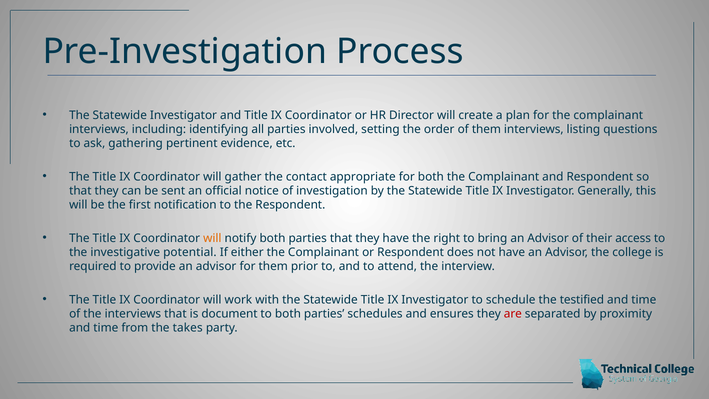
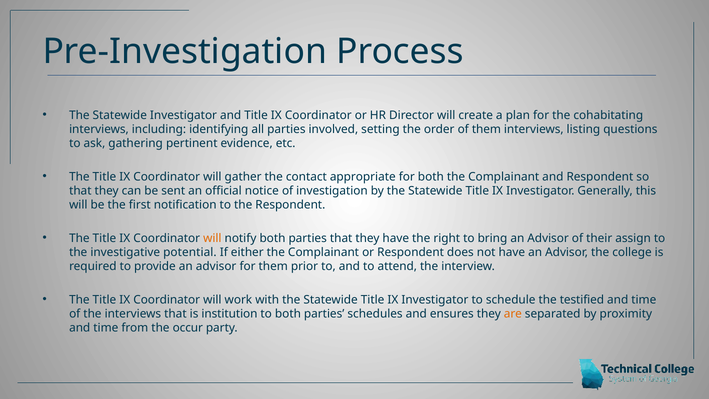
for the complainant: complainant -> cohabitating
access: access -> assign
document: document -> institution
are colour: red -> orange
takes: takes -> occur
